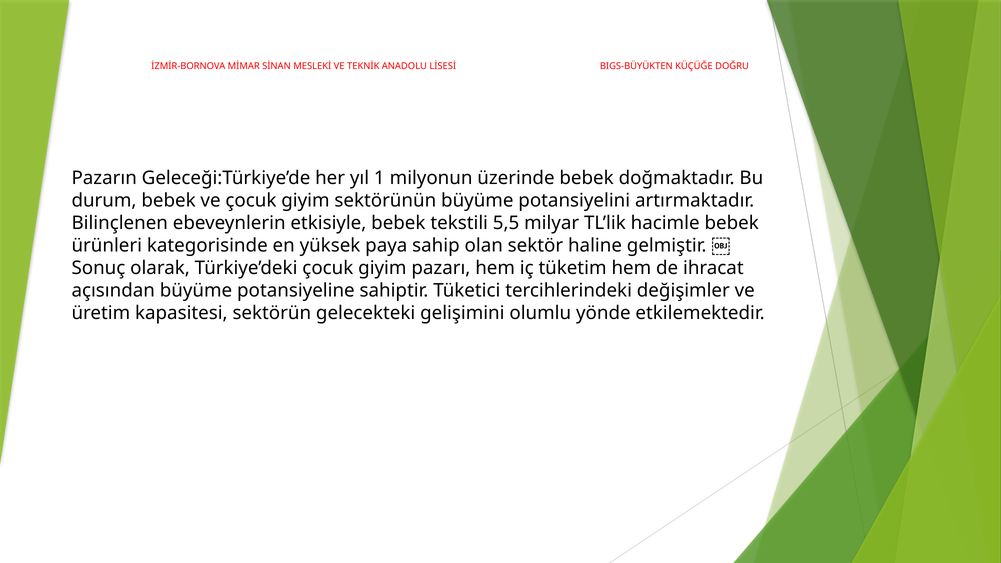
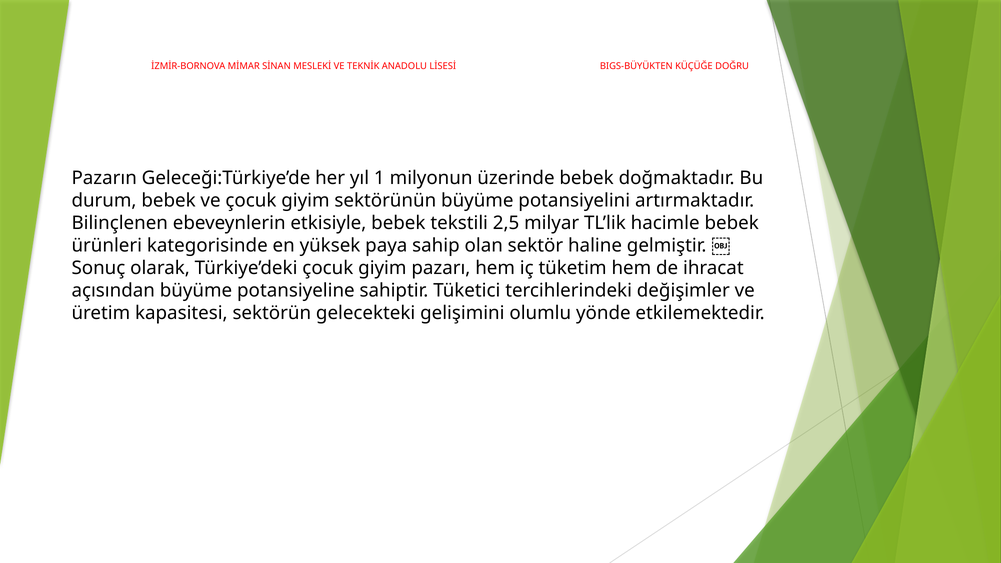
5,5: 5,5 -> 2,5
